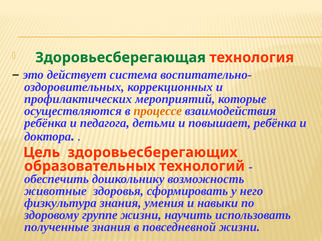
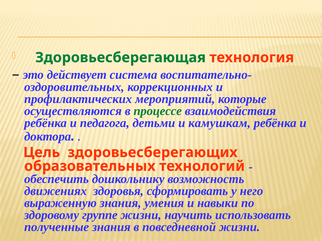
процессе colour: orange -> green
повышает: повышает -> камушкам
животные: животные -> движениях
физкультура: физкультура -> выраженную
